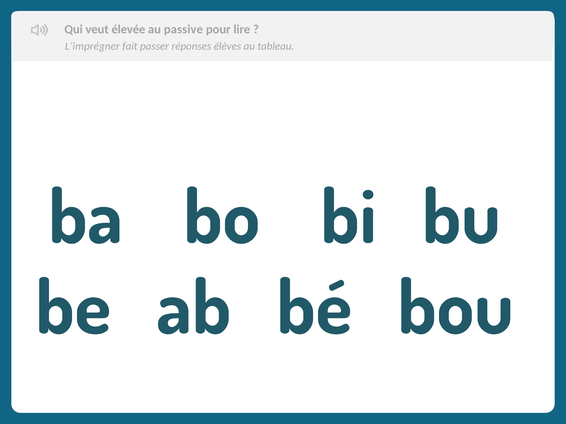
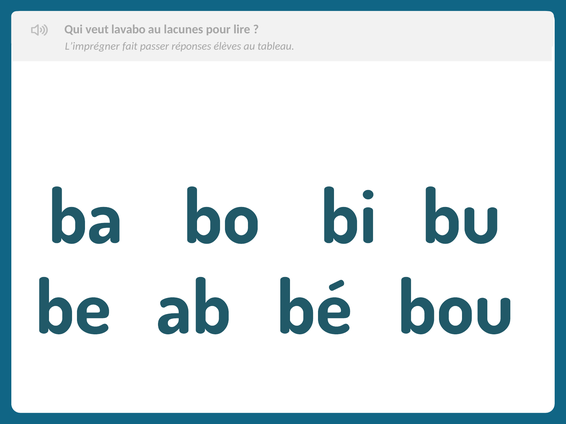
élevée: élevée -> lavabo
passive: passive -> lacunes
